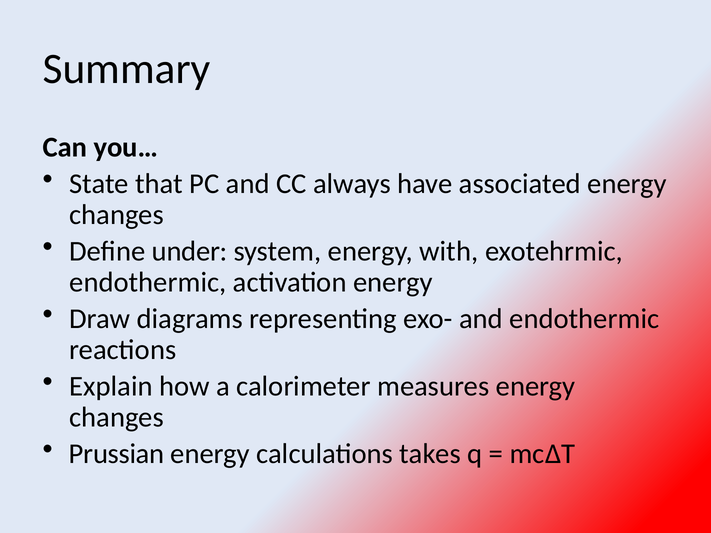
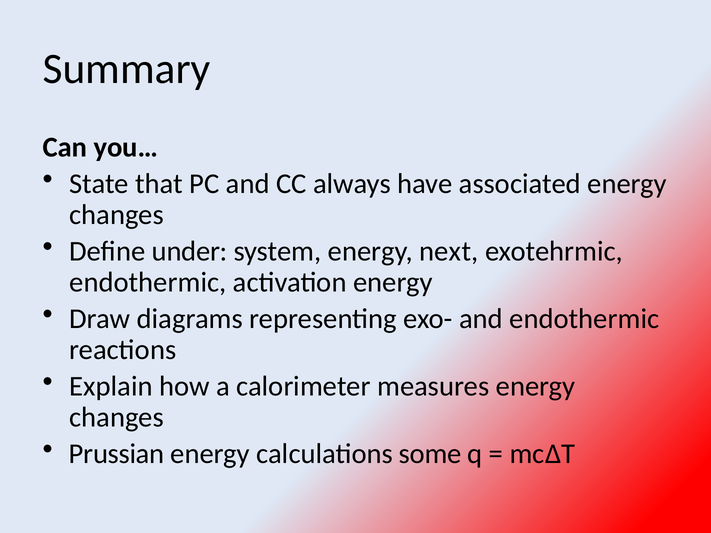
with: with -> next
takes: takes -> some
